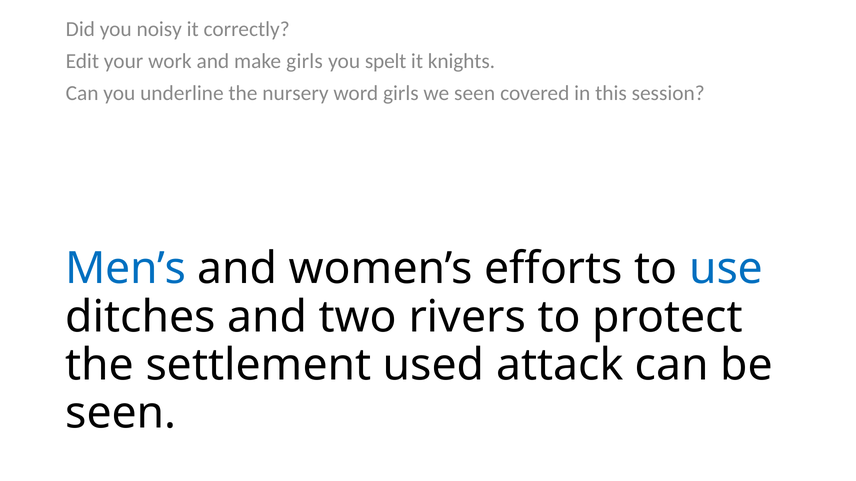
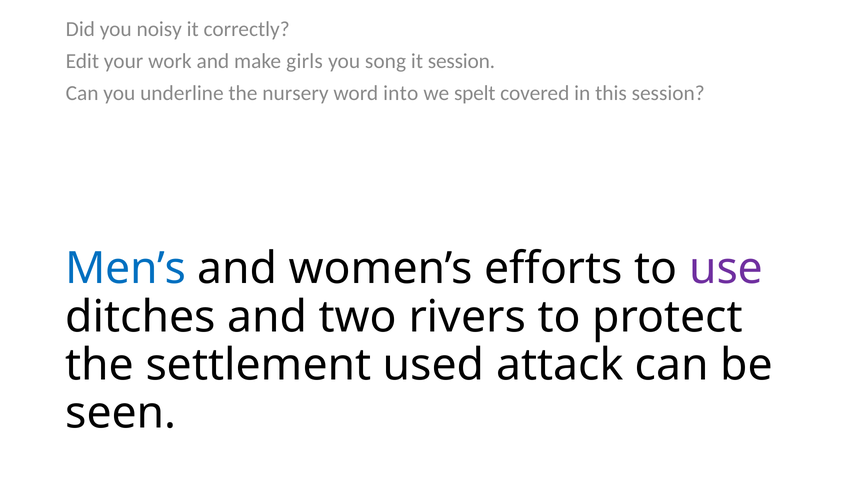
spelt: spelt -> song
it knights: knights -> session
word girls: girls -> into
we seen: seen -> spelt
use colour: blue -> purple
